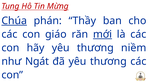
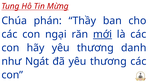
Chúa underline: present -> none
giáo: giáo -> ngại
niềm: niềm -> danh
